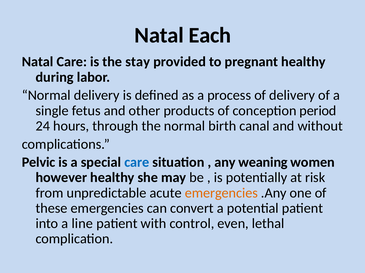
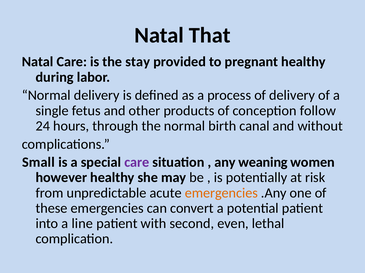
Each: Each -> That
period: period -> follow
Pelvic: Pelvic -> Small
care at (137, 163) colour: blue -> purple
control: control -> second
